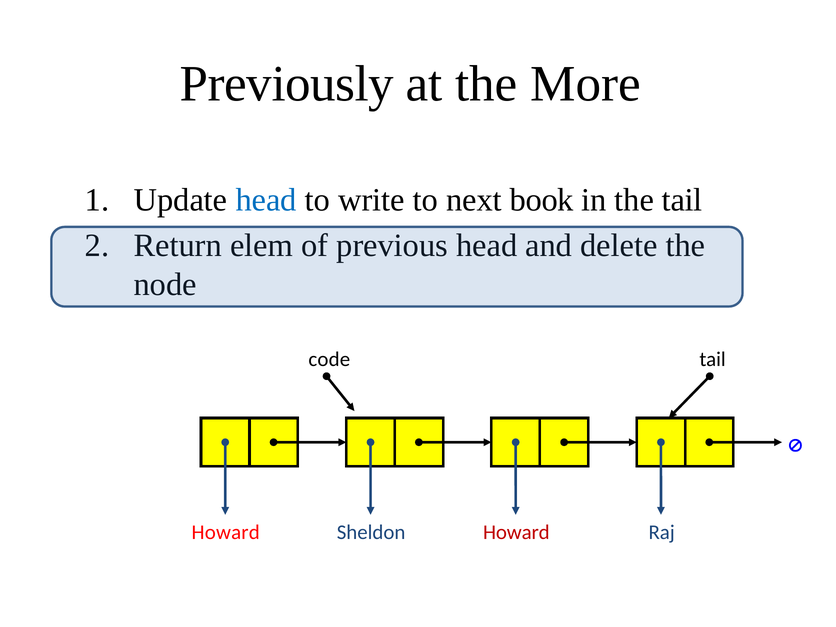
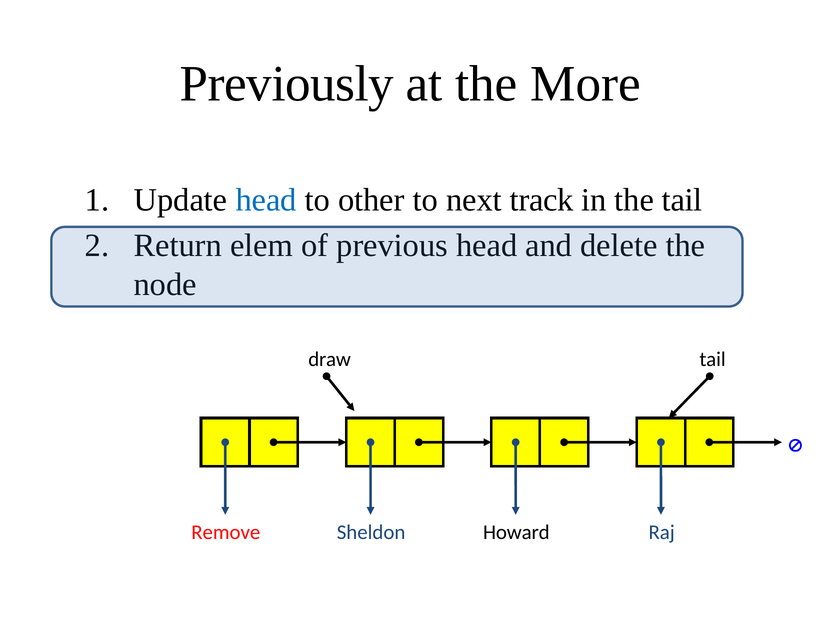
write: write -> other
book: book -> track
code: code -> draw
Howard at (226, 532): Howard -> Remove
Howard at (516, 532) colour: red -> black
